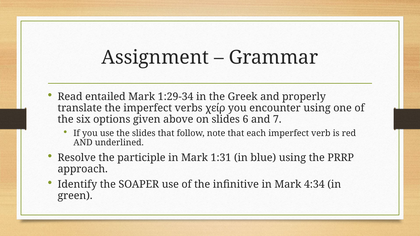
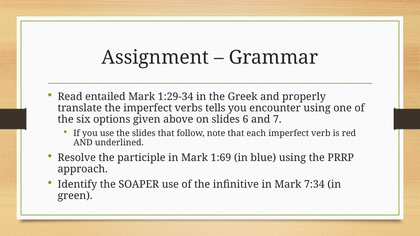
χείρ: χείρ -> tells
1:31: 1:31 -> 1:69
4:34: 4:34 -> 7:34
